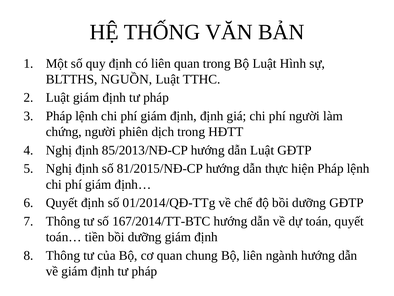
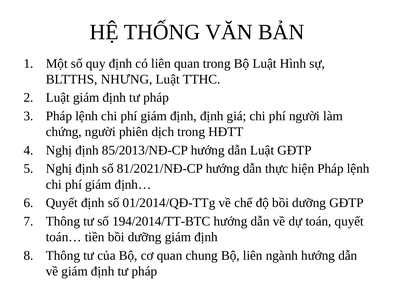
NGUỒN: NGUỒN -> NHƯNG
81/2015/NĐ-CP: 81/2015/NĐ-CP -> 81/2021/NĐ-CP
167/2014/TT-BTC: 167/2014/TT-BTC -> 194/2014/TT-BTC
